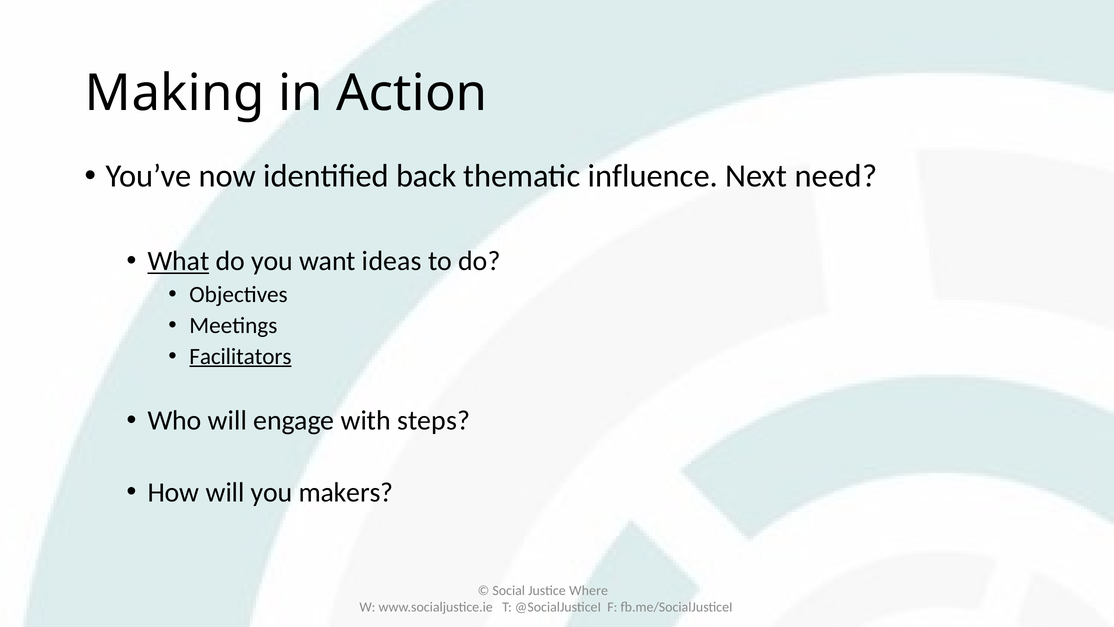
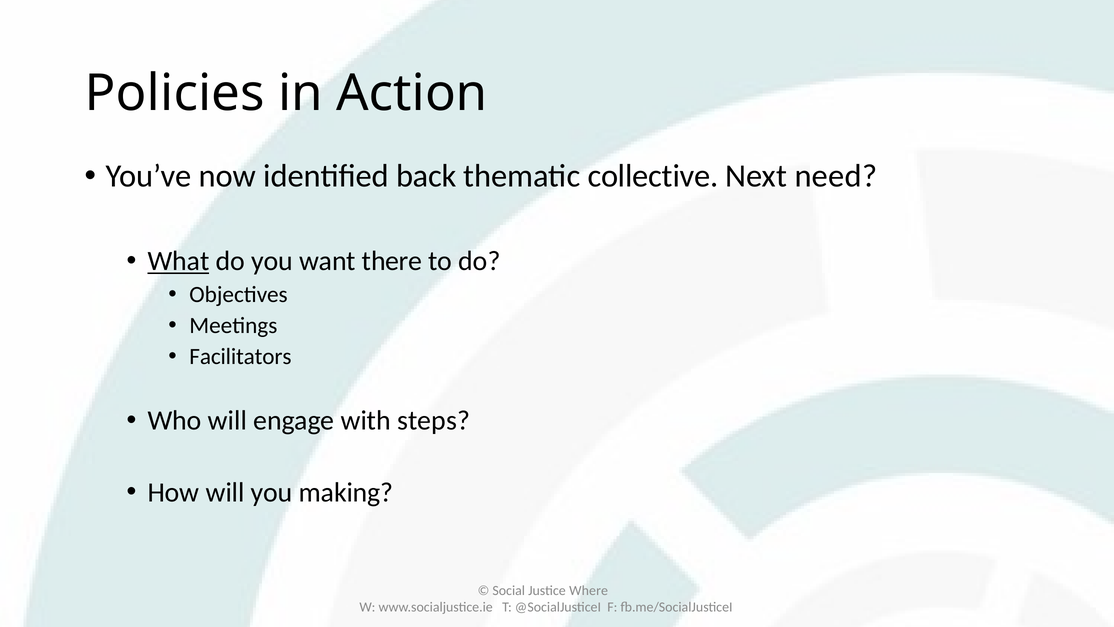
Making: Making -> Policies
influence: influence -> collective
ideas: ideas -> there
Facilitators underline: present -> none
makers: makers -> making
